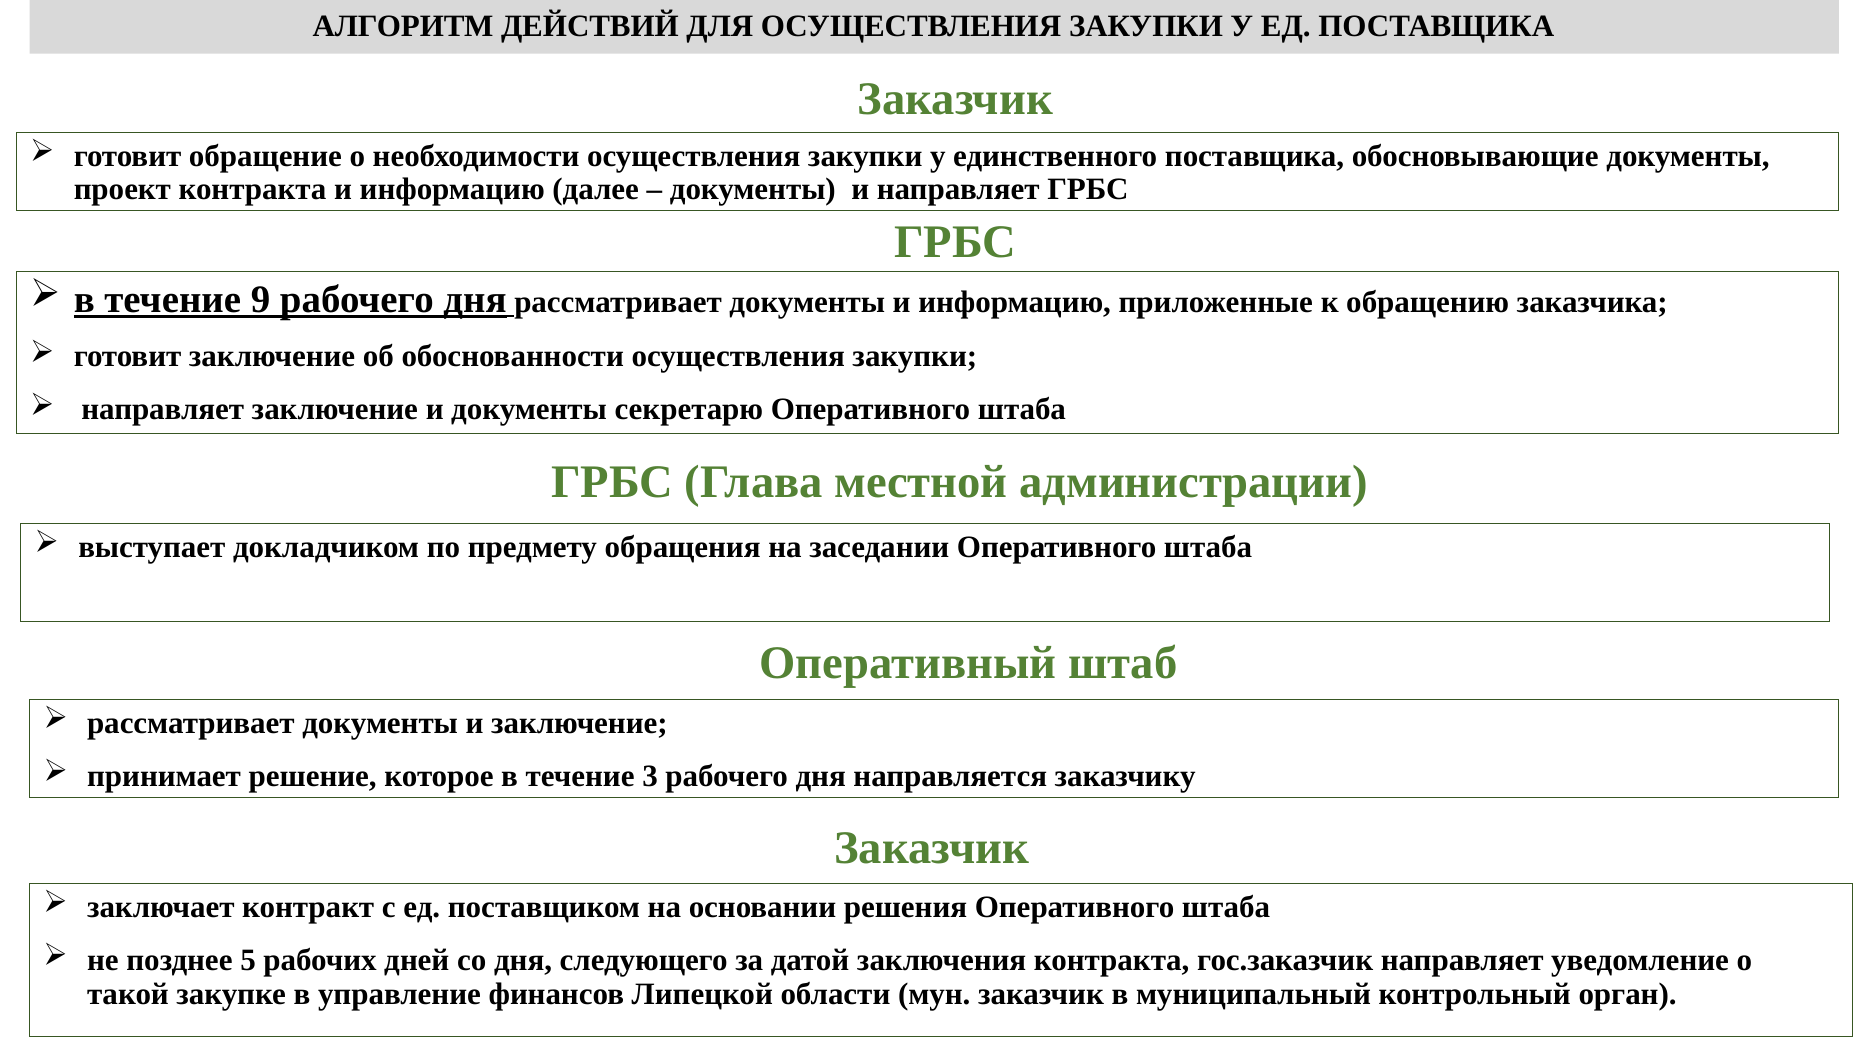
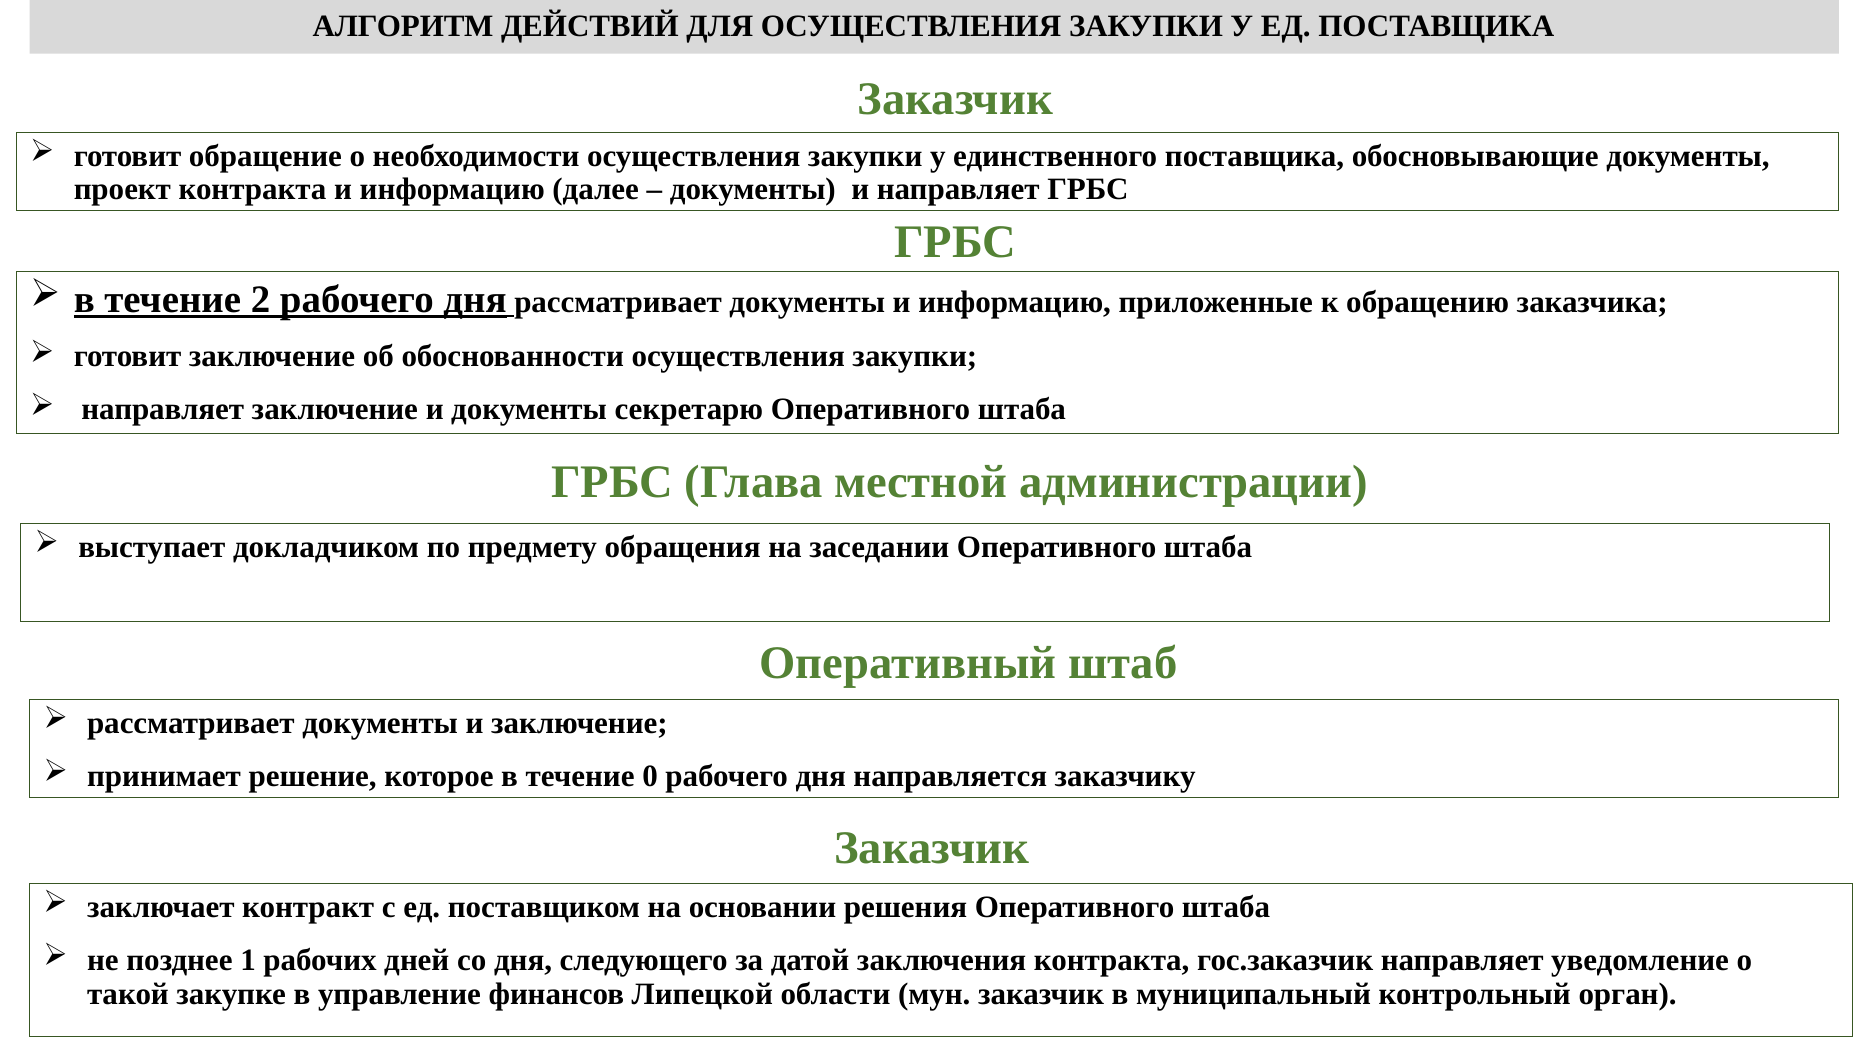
9: 9 -> 2
3: 3 -> 0
5: 5 -> 1
